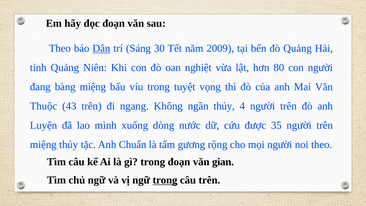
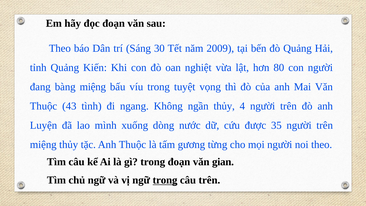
Dân underline: present -> none
Niên: Niên -> Kiến
43 trên: trên -> tình
Anh Chuẩn: Chuẩn -> Thuộc
rộng: rộng -> từng
